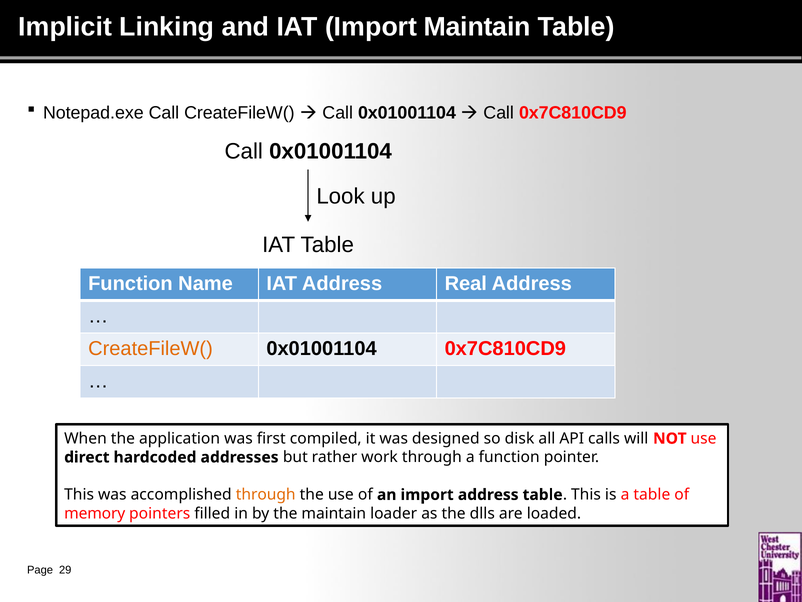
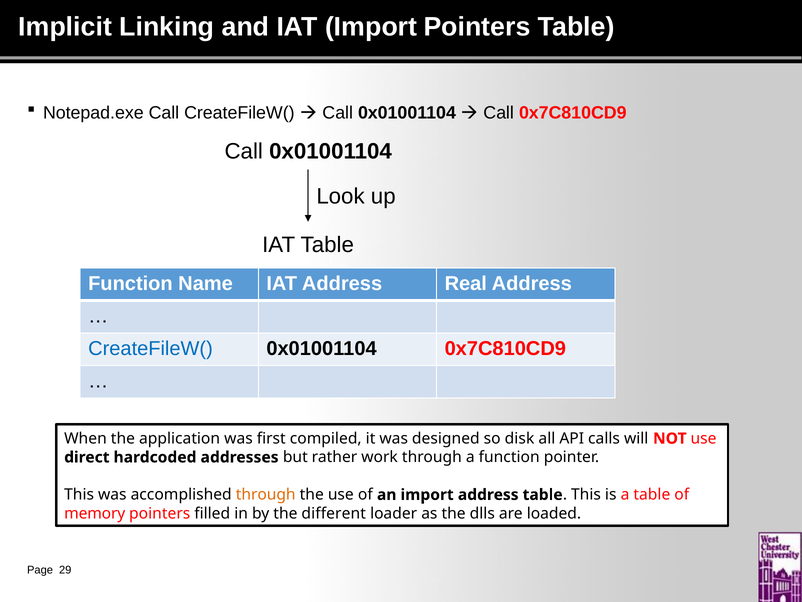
Import Maintain: Maintain -> Pointers
CreateFileW( at (151, 348) colour: orange -> blue
the maintain: maintain -> different
